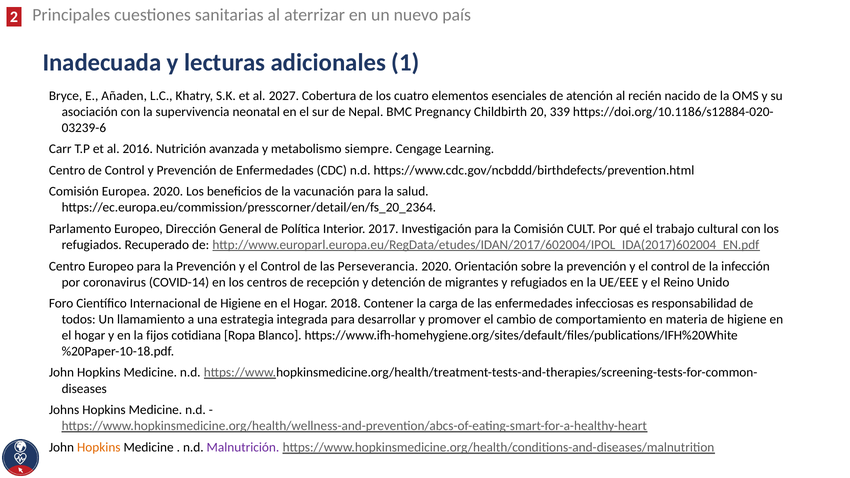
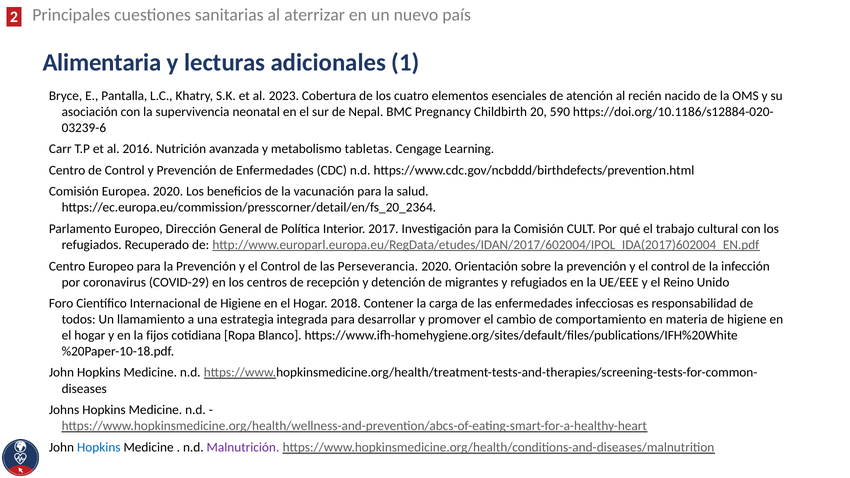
Inadecuada: Inadecuada -> Alimentaria
Añaden: Añaden -> Pantalla
2027: 2027 -> 2023
339: 339 -> 590
siempre: siempre -> tabletas
COVID-14: COVID-14 -> COVID-29
Hopkins at (99, 448) colour: orange -> blue
